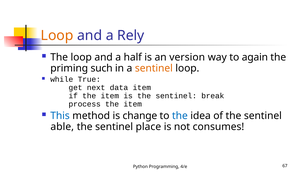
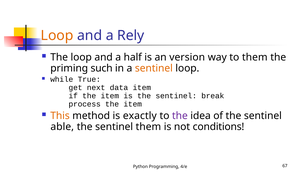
to again: again -> them
This colour: blue -> orange
change: change -> exactly
the at (180, 116) colour: blue -> purple
sentinel place: place -> them
consumes: consumes -> conditions
